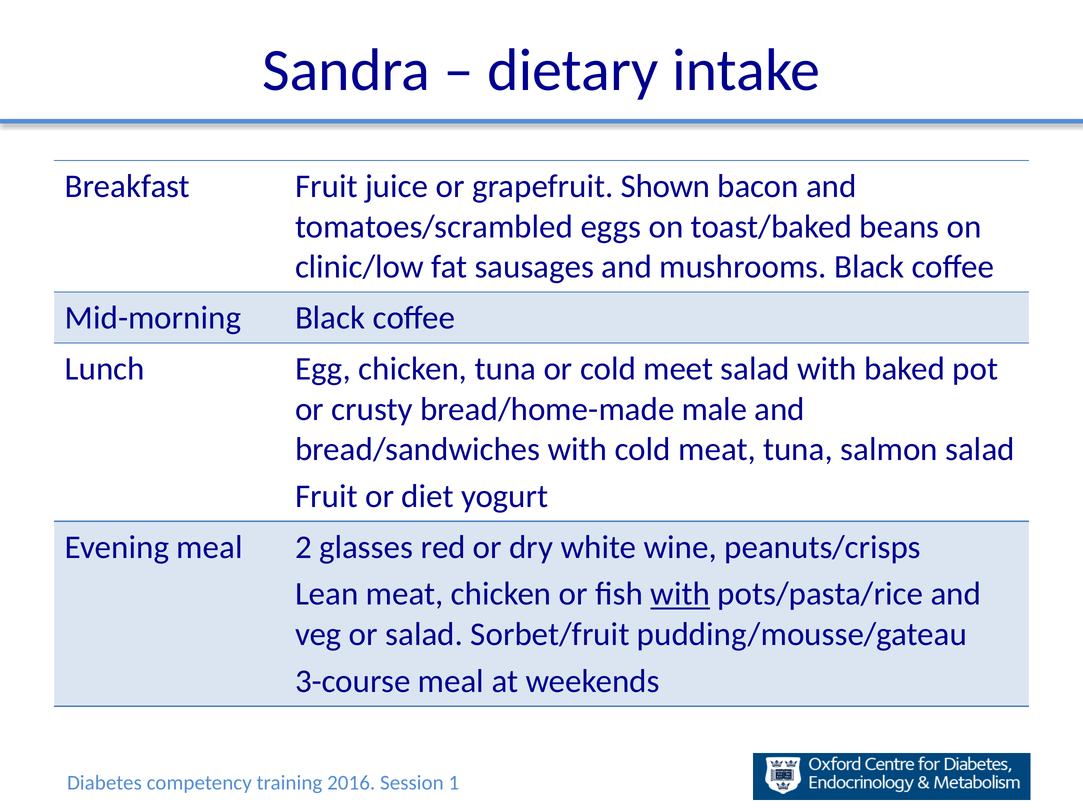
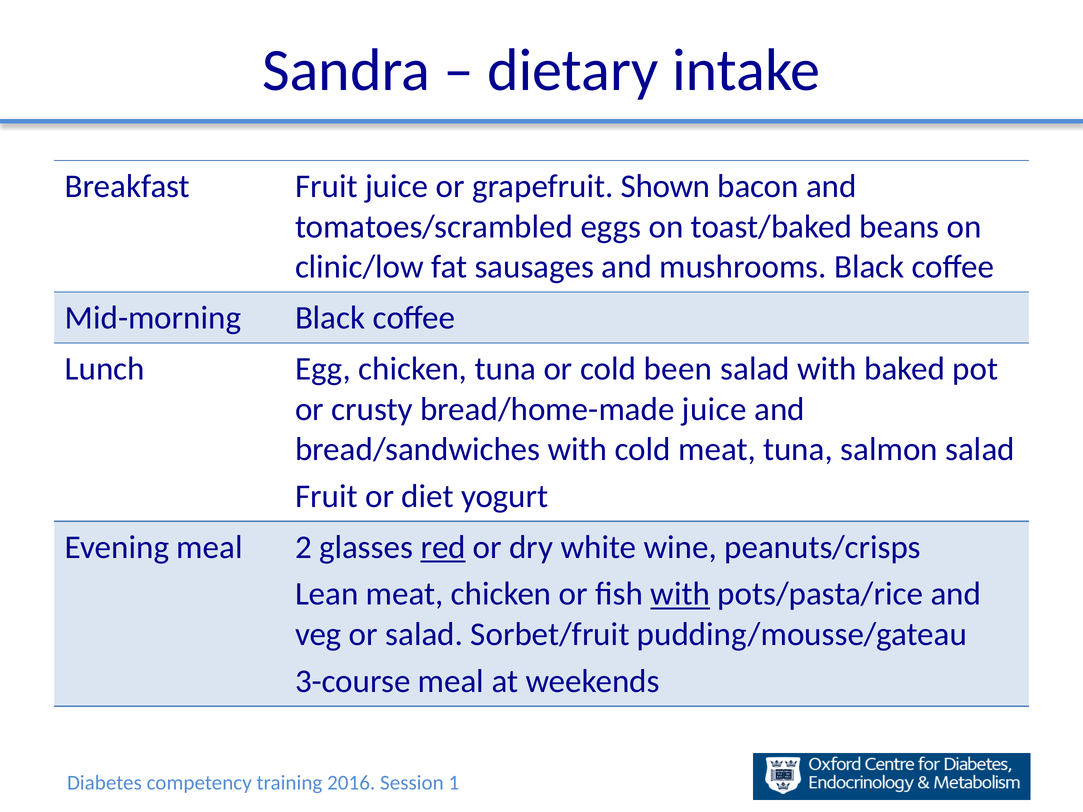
meet: meet -> been
bread/home-made male: male -> juice
red underline: none -> present
